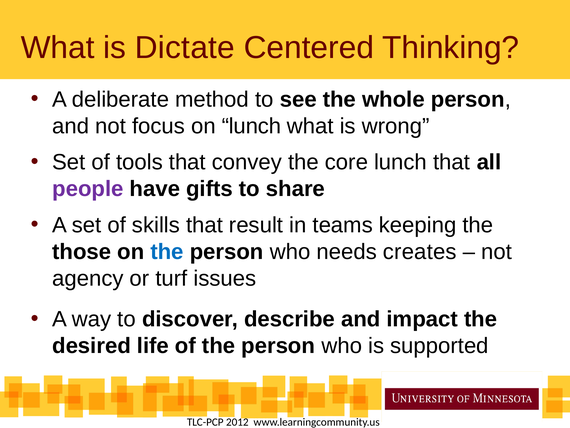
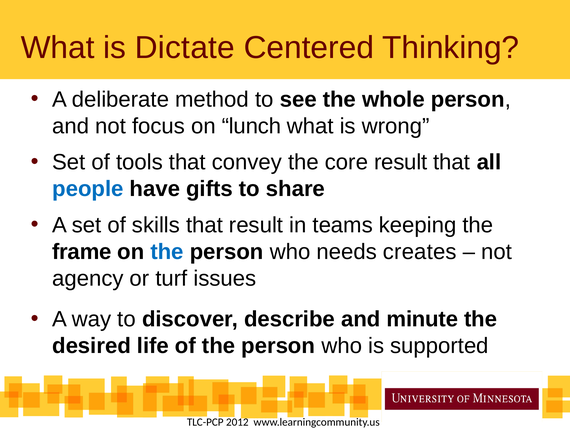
core lunch: lunch -> result
people colour: purple -> blue
those: those -> frame
impact: impact -> minute
